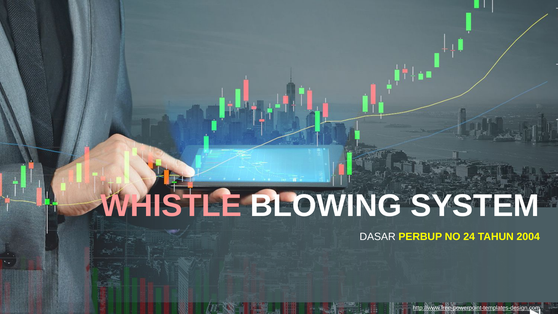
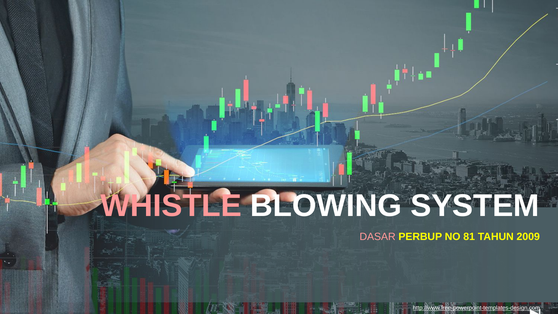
DASAR colour: white -> pink
24: 24 -> 81
2004: 2004 -> 2009
